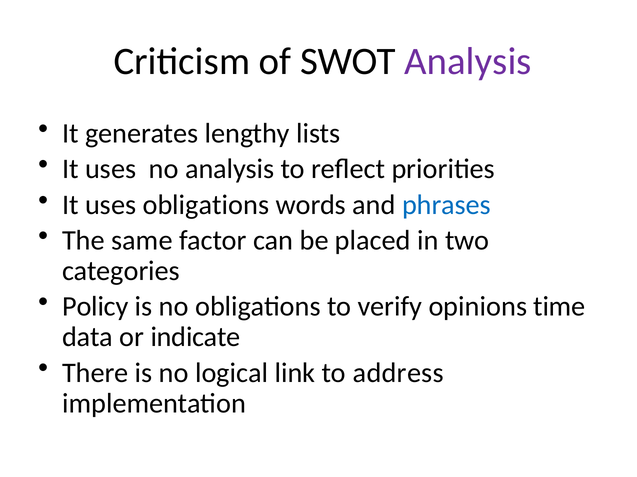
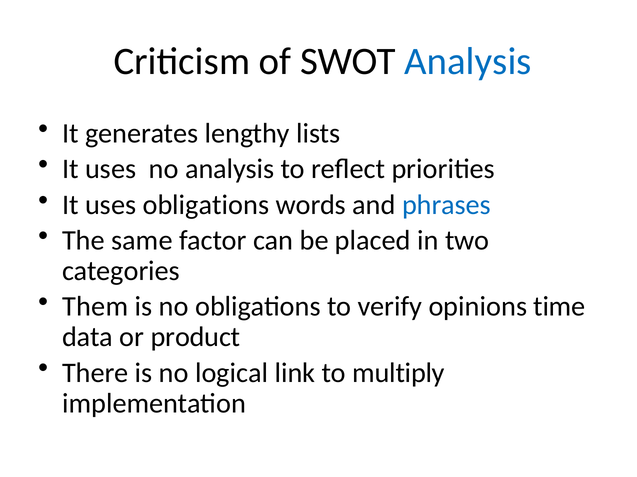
Analysis at (468, 62) colour: purple -> blue
Policy: Policy -> Them
indicate: indicate -> product
address: address -> multiply
